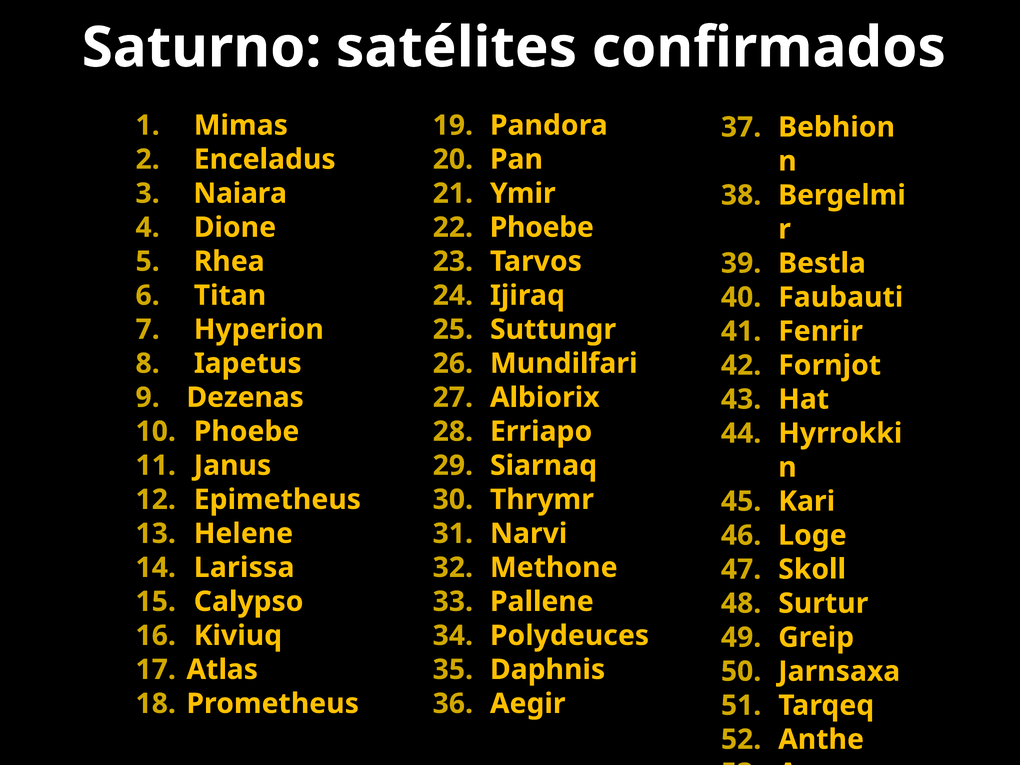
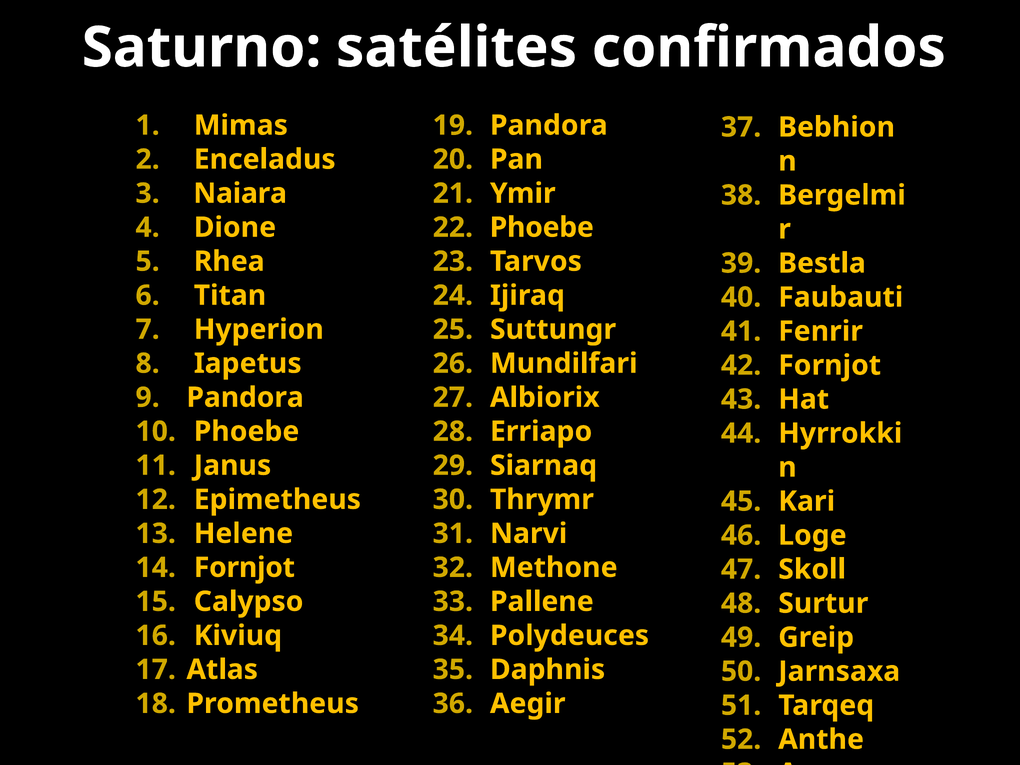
Dezenas at (245, 397): Dezenas -> Pandora
Larissa at (244, 568): Larissa -> Fornjot
